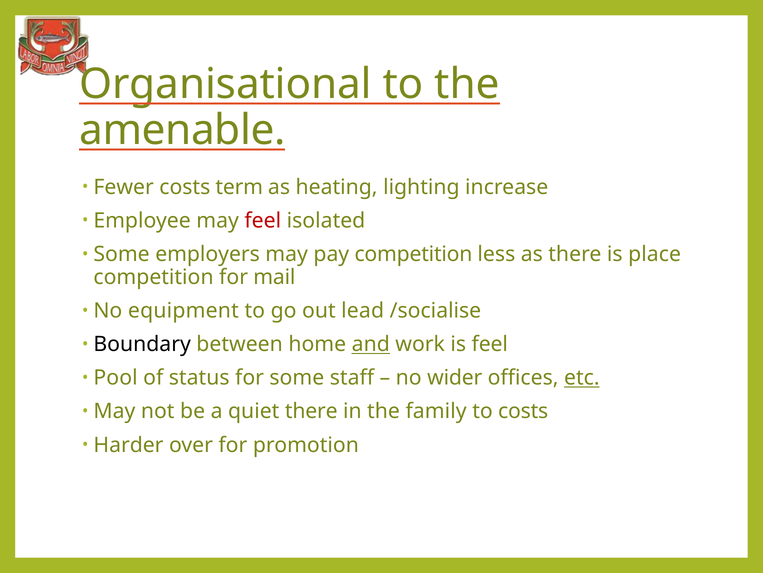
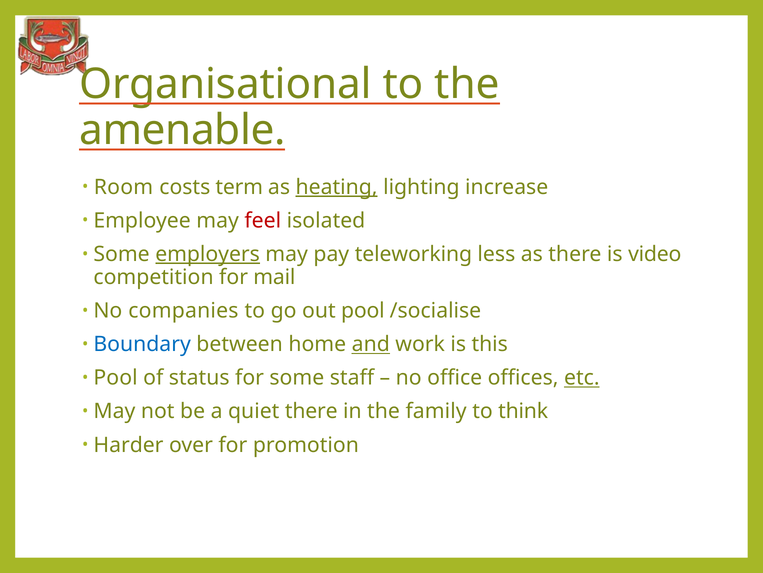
Fewer: Fewer -> Room
heating underline: none -> present
employers underline: none -> present
pay competition: competition -> teleworking
place: place -> video
equipment: equipment -> companies
out lead: lead -> pool
Boundary colour: black -> blue
is feel: feel -> this
wider: wider -> office
to costs: costs -> think
